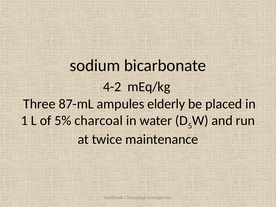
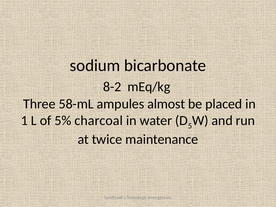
4-2: 4-2 -> 8-2
87-mL: 87-mL -> 58-mL
elderly: elderly -> almost
